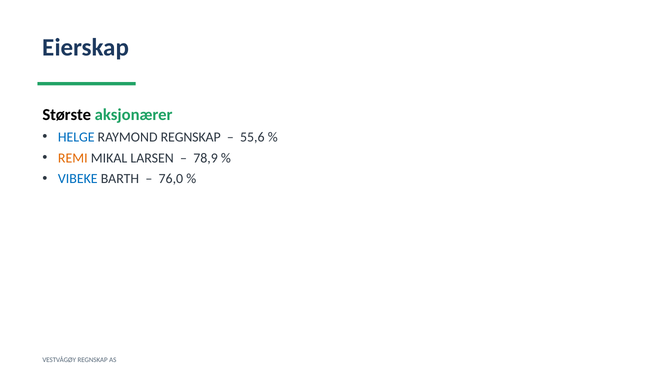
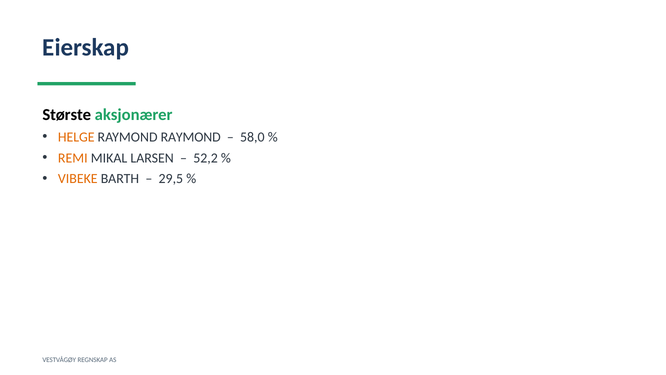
HELGE colour: blue -> orange
RAYMOND REGNSKAP: REGNSKAP -> RAYMOND
55,6: 55,6 -> 58,0
78,9: 78,9 -> 52,2
VIBEKE colour: blue -> orange
76,0: 76,0 -> 29,5
